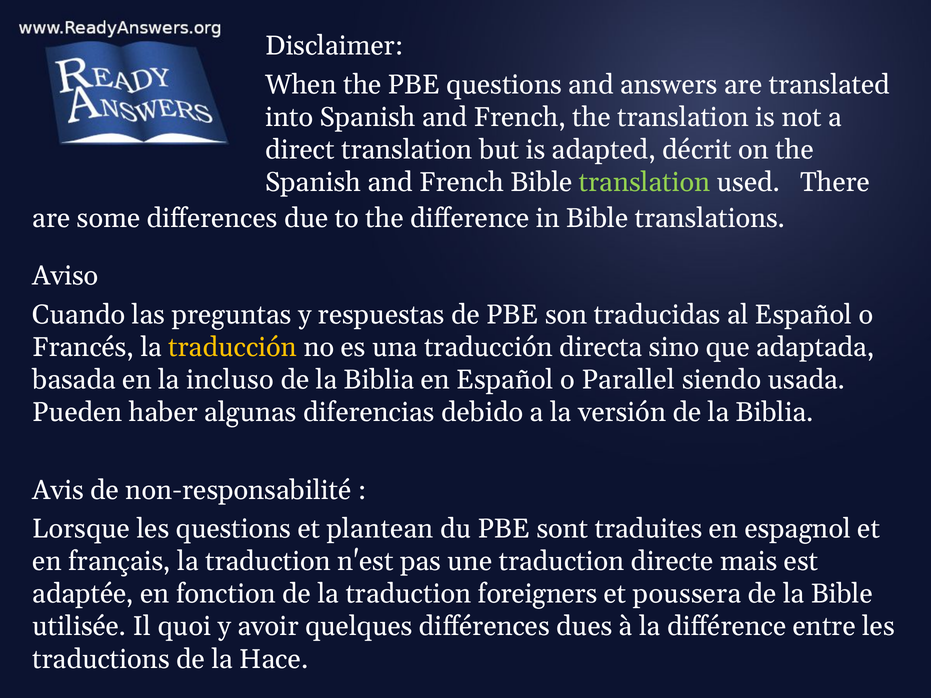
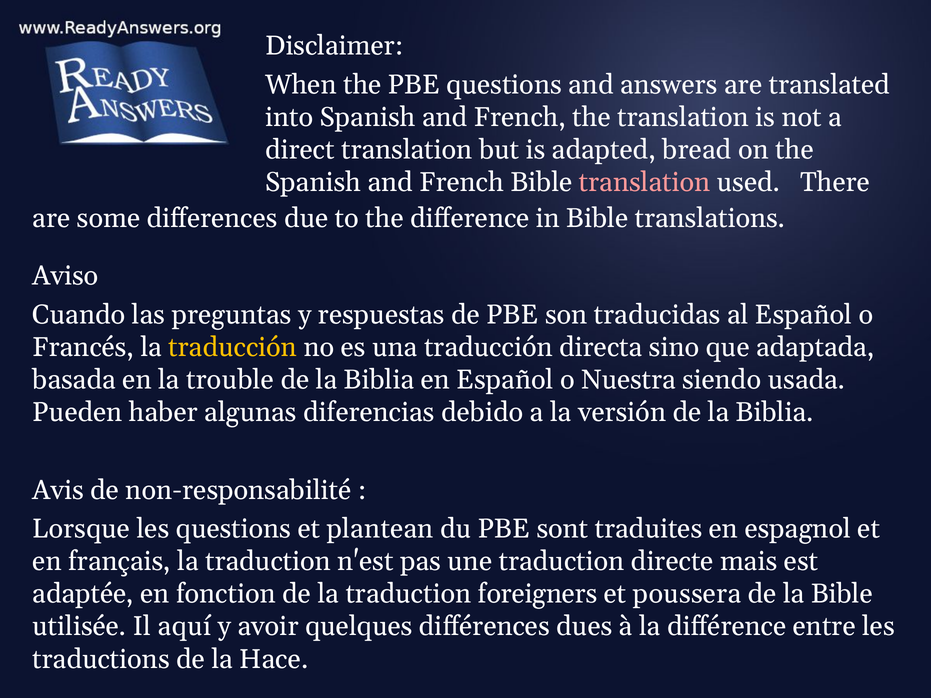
décrit: décrit -> bread
translation at (645, 183) colour: light green -> pink
incluso: incluso -> trouble
Parallel: Parallel -> Nuestra
quoi: quoi -> aquí
